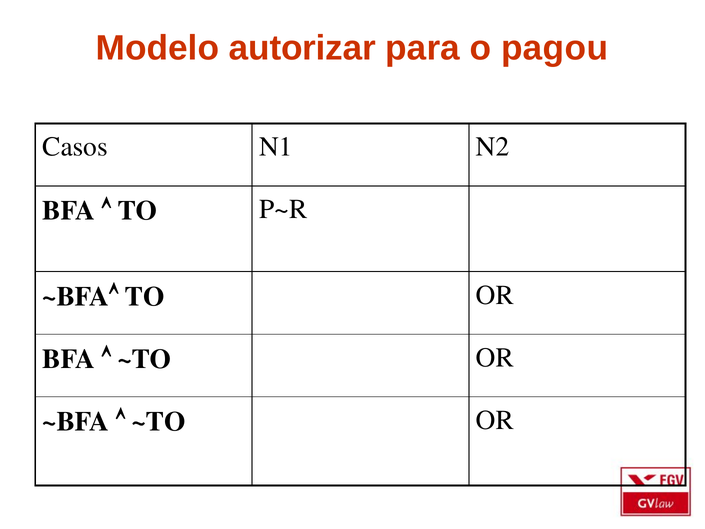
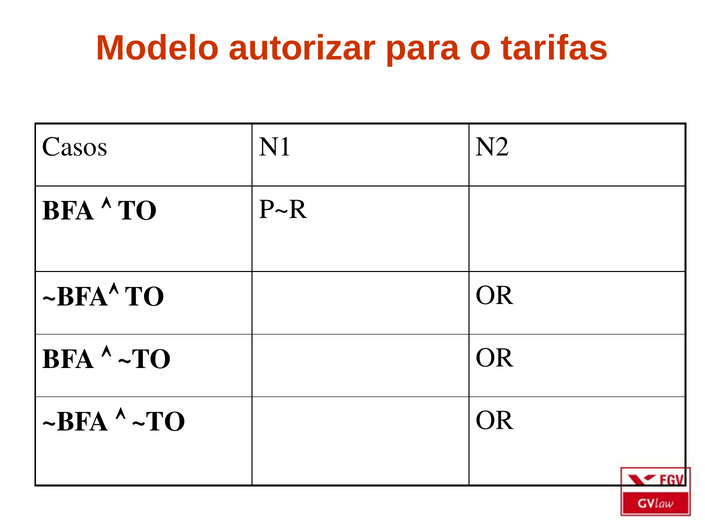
pagou: pagou -> tarifas
